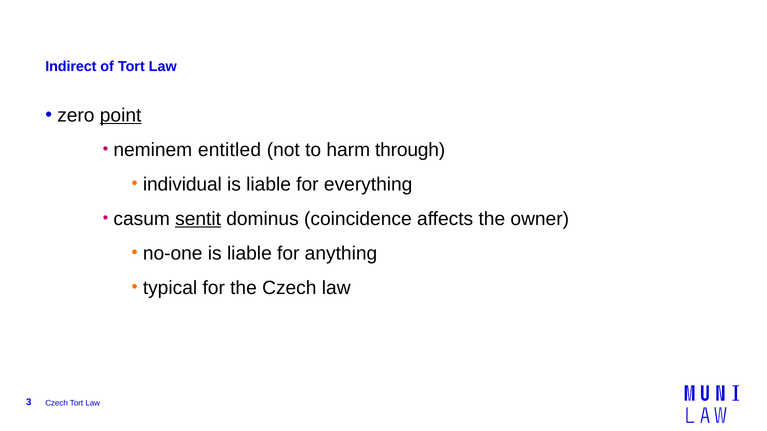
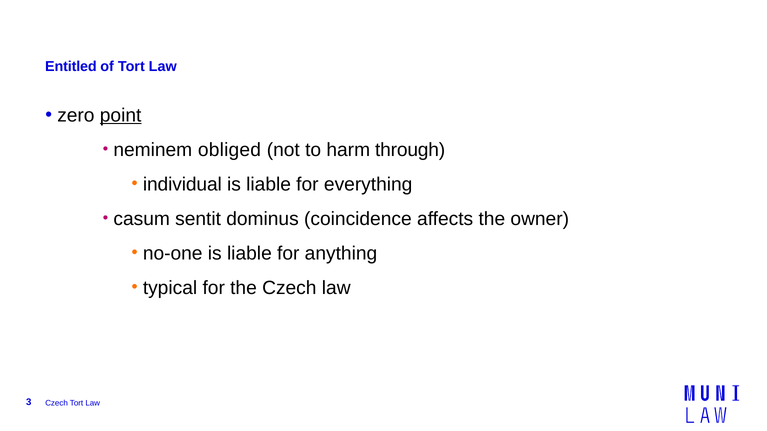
Indirect: Indirect -> Entitled
entitled: entitled -> obliged
sentit underline: present -> none
